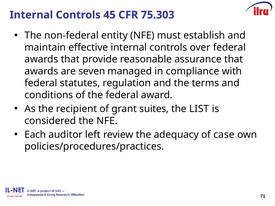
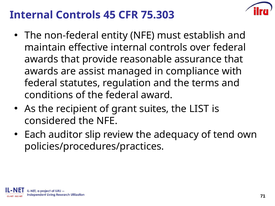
seven: seven -> assist
left: left -> slip
case: case -> tend
